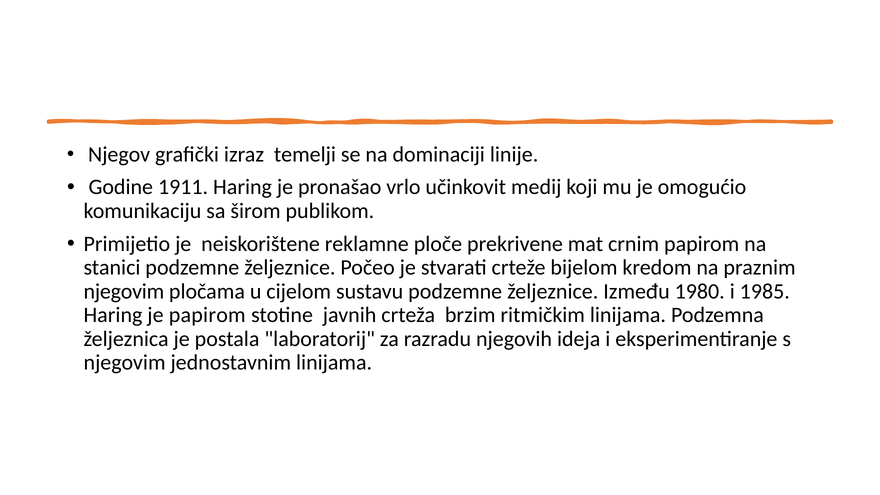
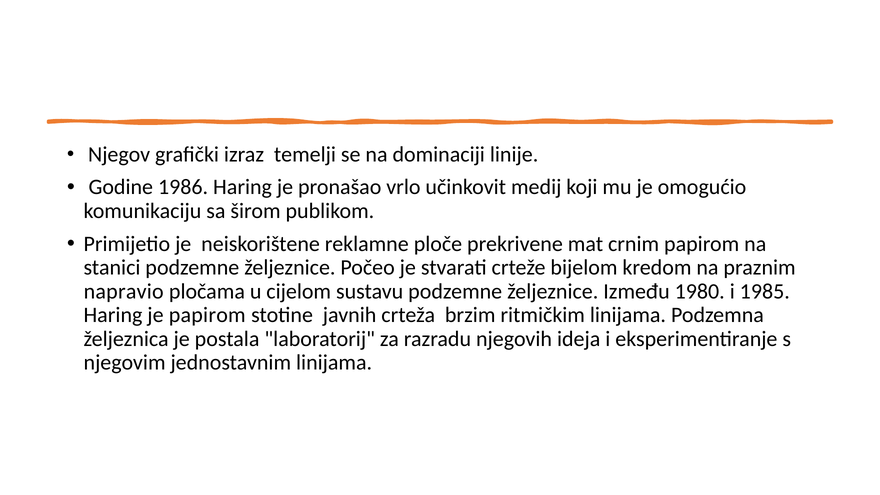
1911: 1911 -> 1986
njegovim at (124, 291): njegovim -> napravio
